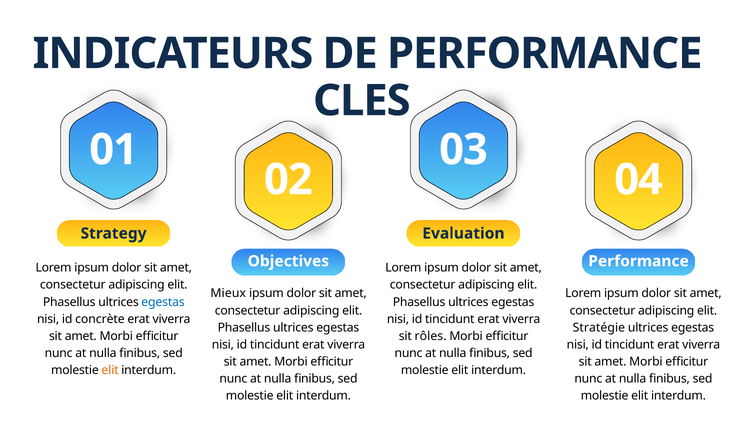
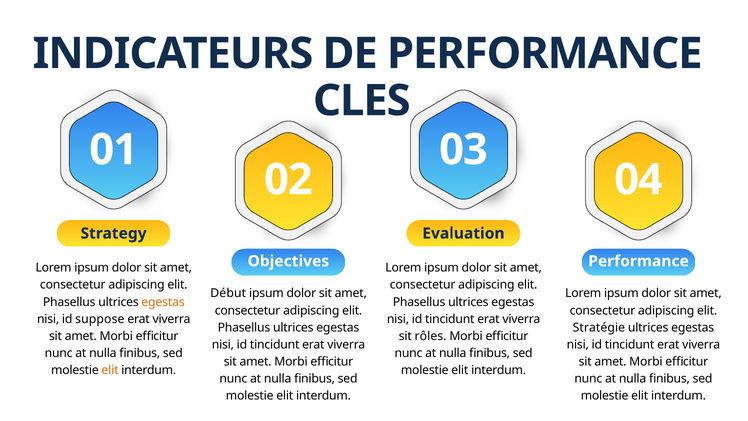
Mieux: Mieux -> Début
egestas at (163, 302) colour: blue -> orange
concrète: concrète -> suppose
